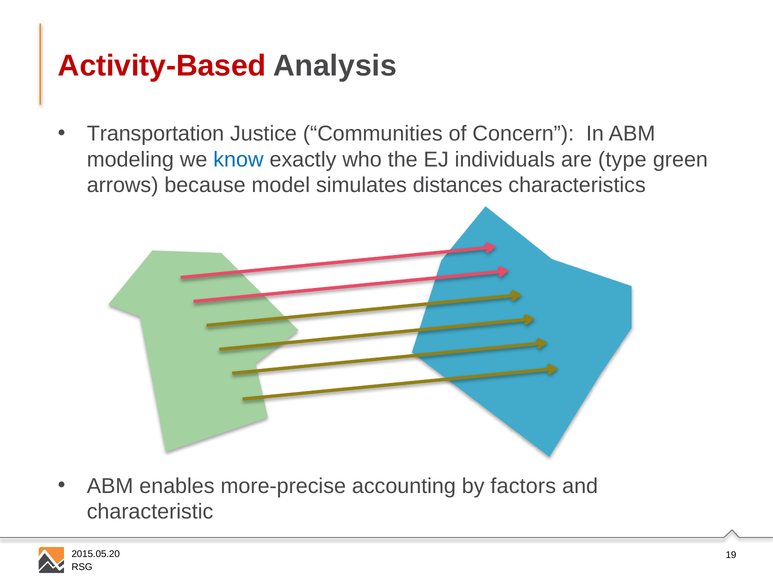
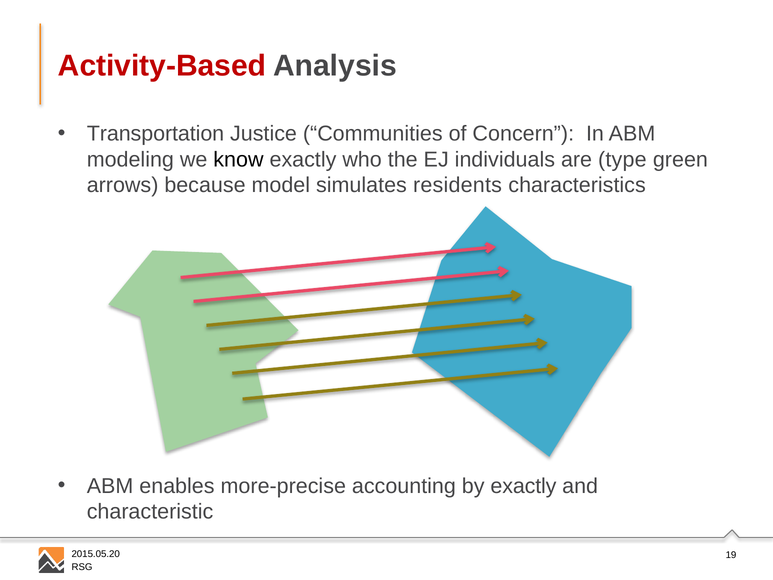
know colour: blue -> black
distances: distances -> residents
by factors: factors -> exactly
